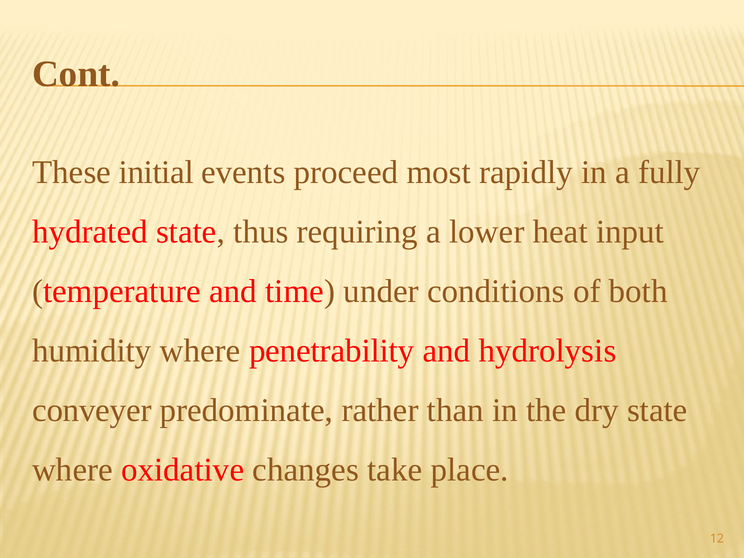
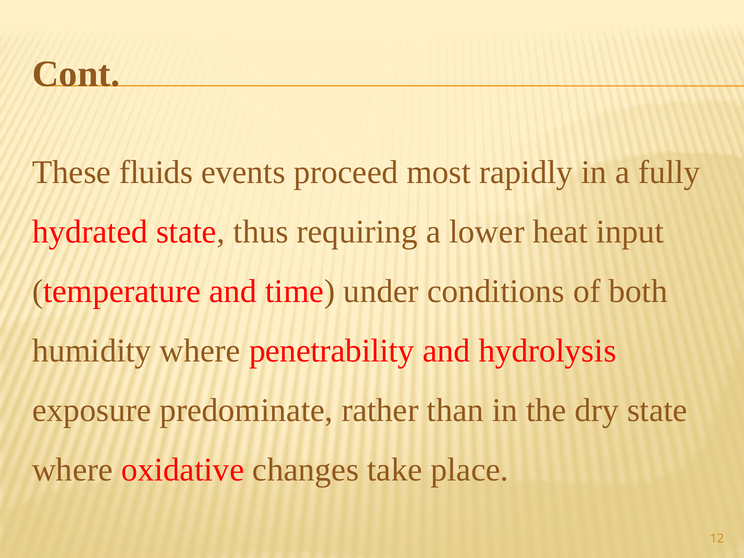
initial: initial -> fluids
conveyer: conveyer -> exposure
